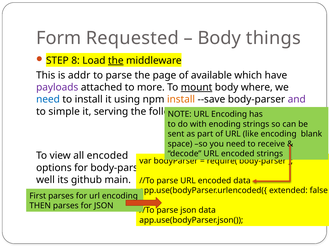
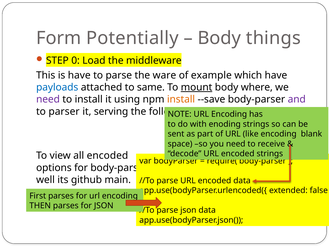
Requested: Requested -> Potentially
8: 8 -> 0
the at (116, 60) underline: present -> none
is addr: addr -> have
page: page -> ware
available: available -> example
payloads colour: purple -> blue
more: more -> same
need at (48, 99) colour: blue -> purple
simple: simple -> parser
